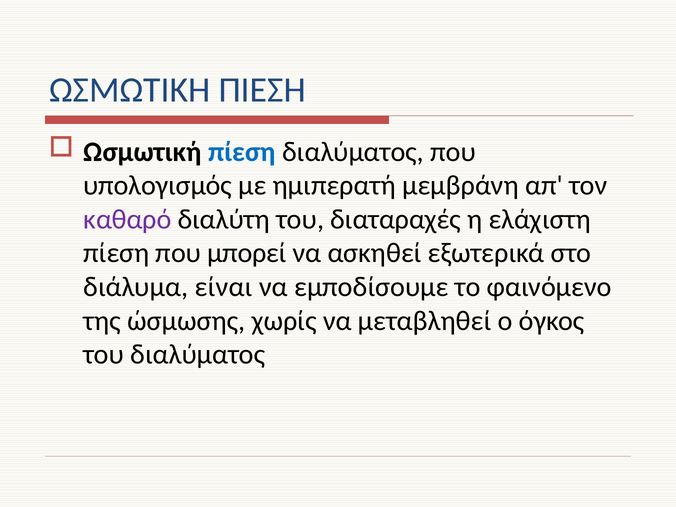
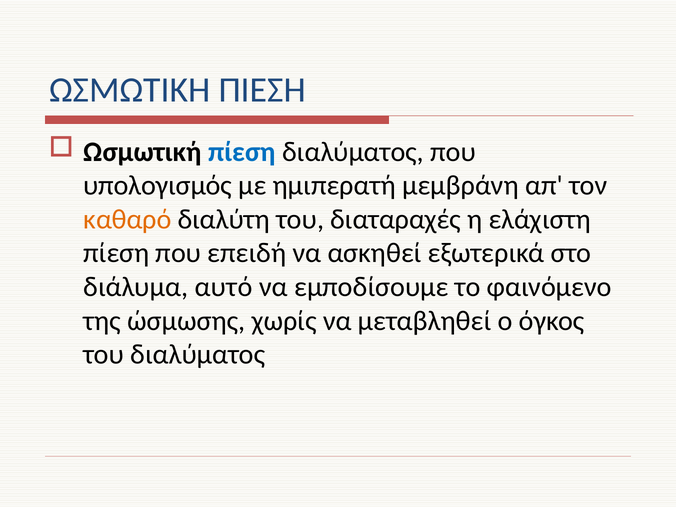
καθαρό colour: purple -> orange
μπορεί: μπορεί -> επειδή
είναι: είναι -> αυτό
